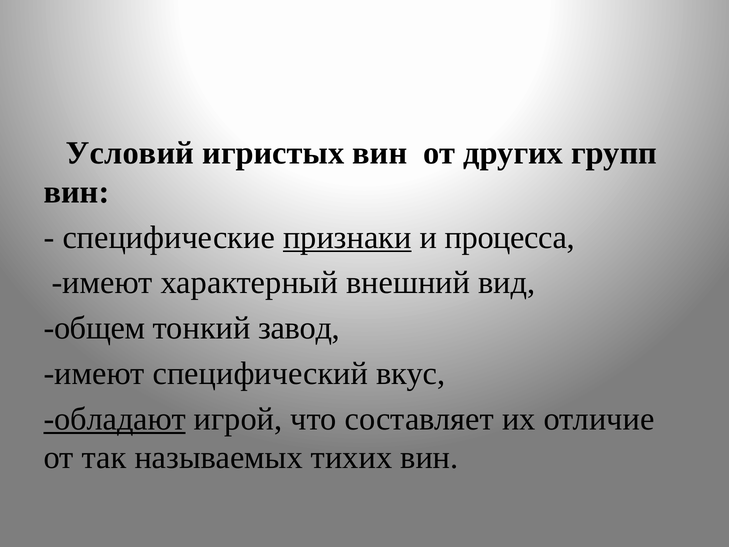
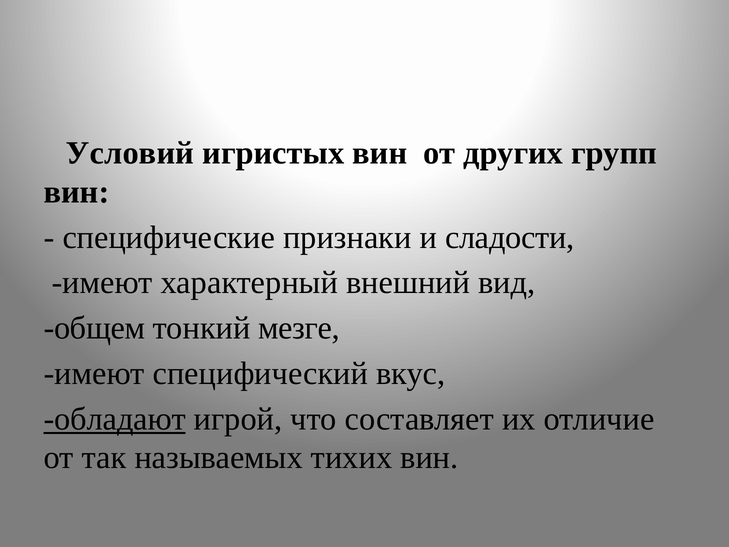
признаки underline: present -> none
процесса: процесса -> сладости
завод: завод -> мезге
